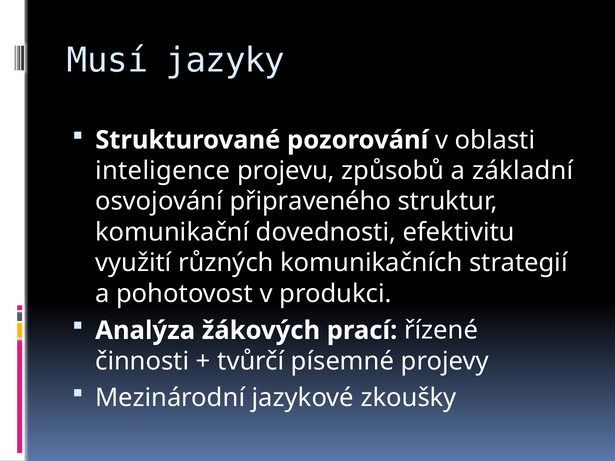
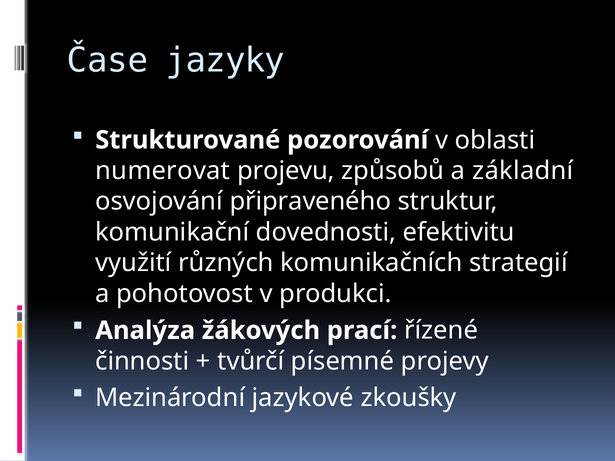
Musí: Musí -> Čase
inteligence: inteligence -> numerovat
